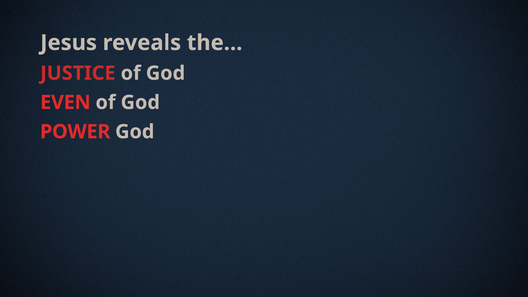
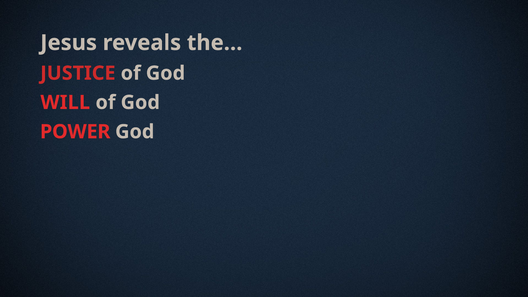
EVEN: EVEN -> WILL
